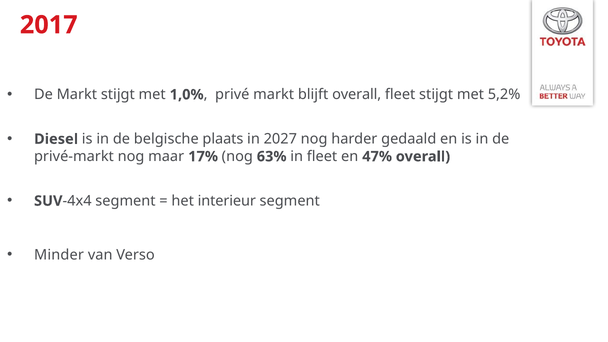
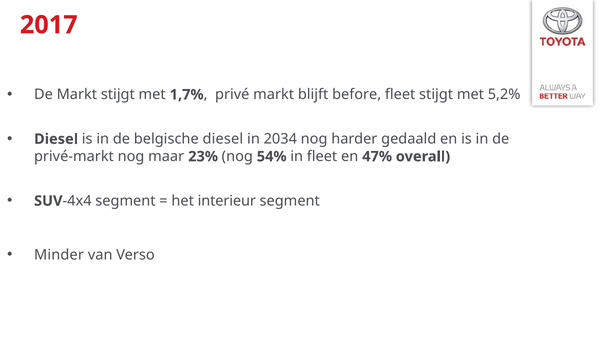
1,0%: 1,0% -> 1,7%
blijft overall: overall -> before
belgische plaats: plaats -> diesel
2027: 2027 -> 2034
17%: 17% -> 23%
63%: 63% -> 54%
